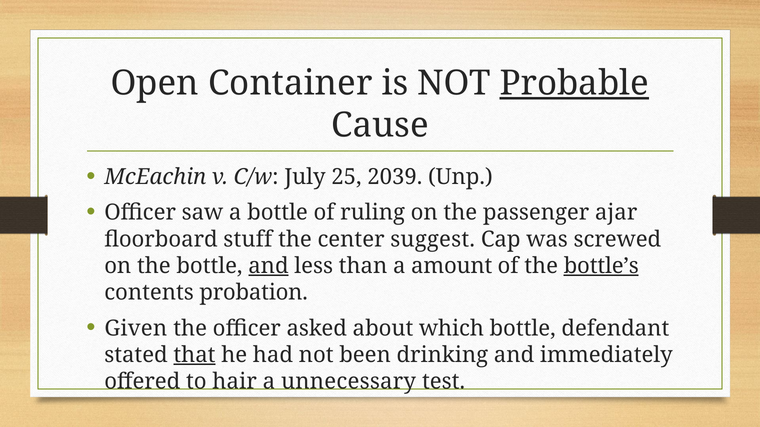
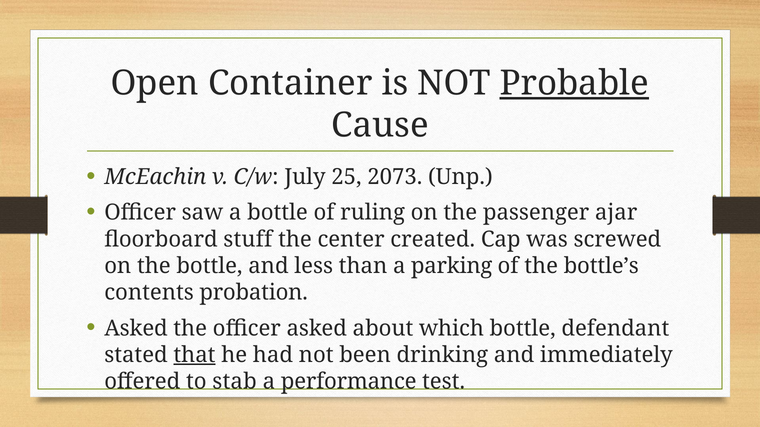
2039: 2039 -> 2073
suggest: suggest -> created
and at (268, 266) underline: present -> none
amount: amount -> parking
bottle’s underline: present -> none
Given at (136, 329): Given -> Asked
hair: hair -> stab
unnecessary: unnecessary -> performance
